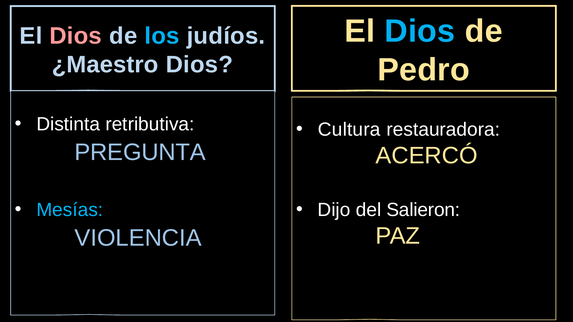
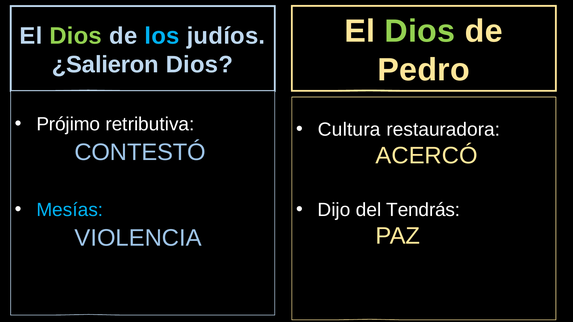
Dios at (420, 31) colour: light blue -> light green
Dios at (76, 36) colour: pink -> light green
¿Maestro: ¿Maestro -> ¿Salieron
Distinta: Distinta -> Prójimo
PREGUNTA: PREGUNTA -> CONTESTÓ
Salieron: Salieron -> Tendrás
